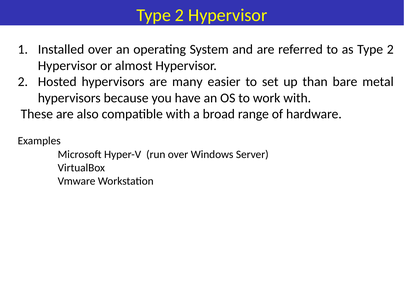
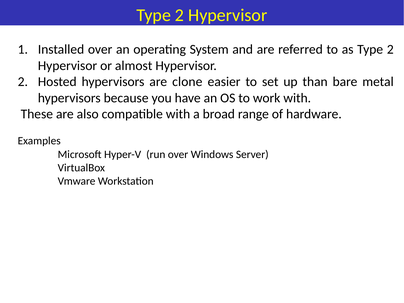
many: many -> clone
